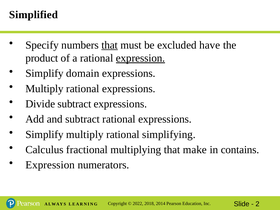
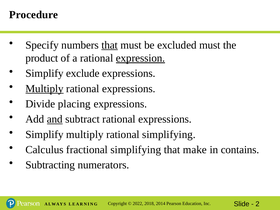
Simplified: Simplified -> Procedure
excluded have: have -> must
domain: domain -> exclude
Multiply at (45, 89) underline: none -> present
Divide subtract: subtract -> placing
and underline: none -> present
fractional multiplying: multiplying -> simplifying
Expression at (50, 165): Expression -> Subtracting
